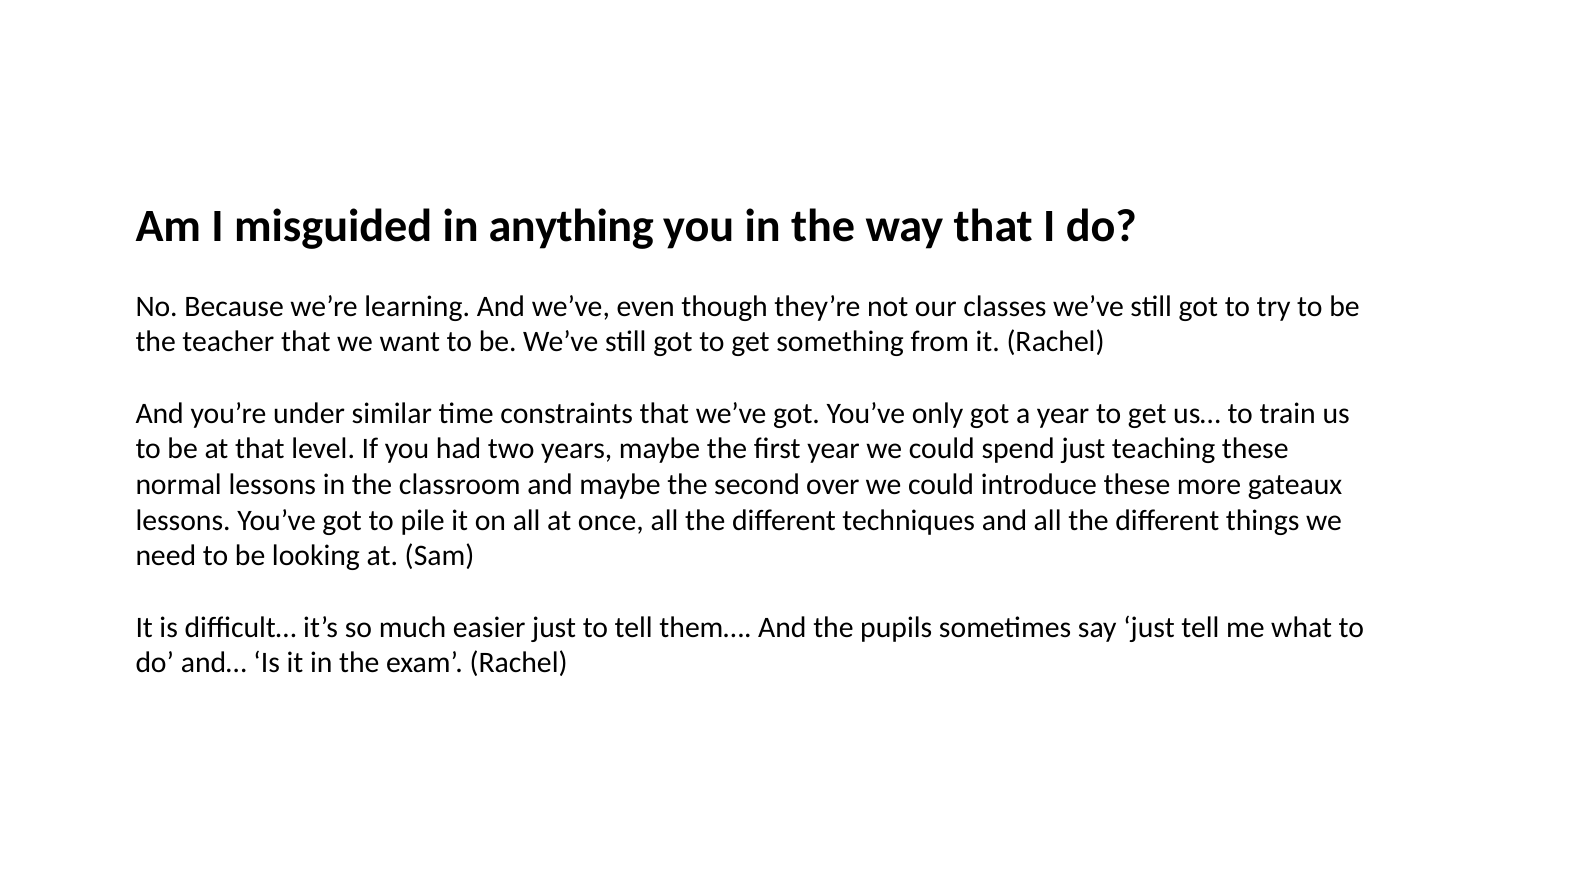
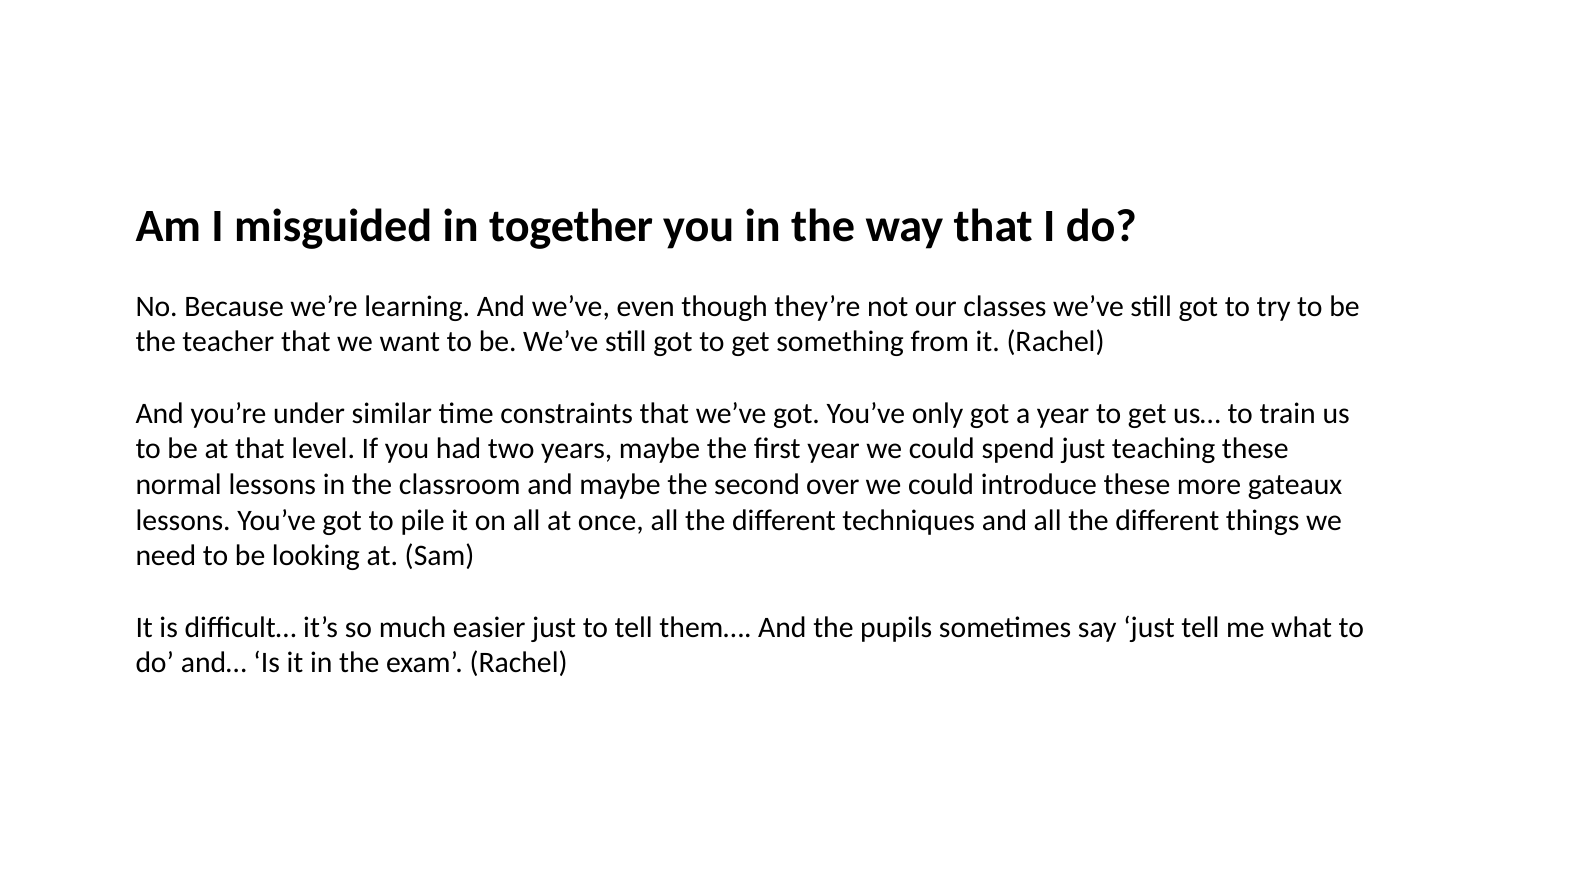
anything: anything -> together
